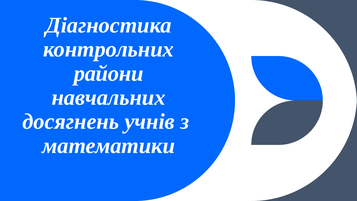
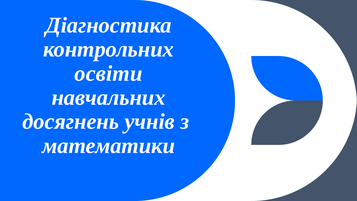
райони: райони -> освіти
